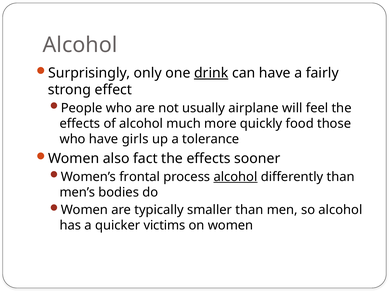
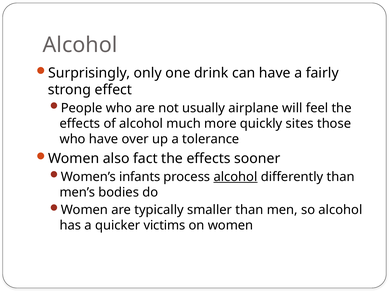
drink underline: present -> none
food: food -> sites
girls: girls -> over
frontal: frontal -> infants
